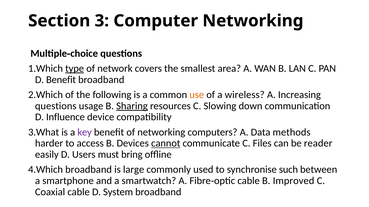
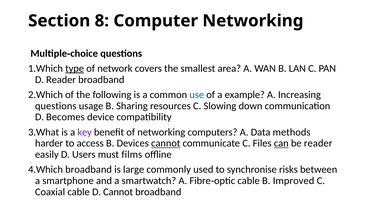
3: 3 -> 8
D Benefit: Benefit -> Reader
use colour: orange -> blue
wireless: wireless -> example
Sharing underline: present -> none
Influence: Influence -> Becomes
can underline: none -> present
bring: bring -> films
such: such -> risks
D System: System -> Cannot
